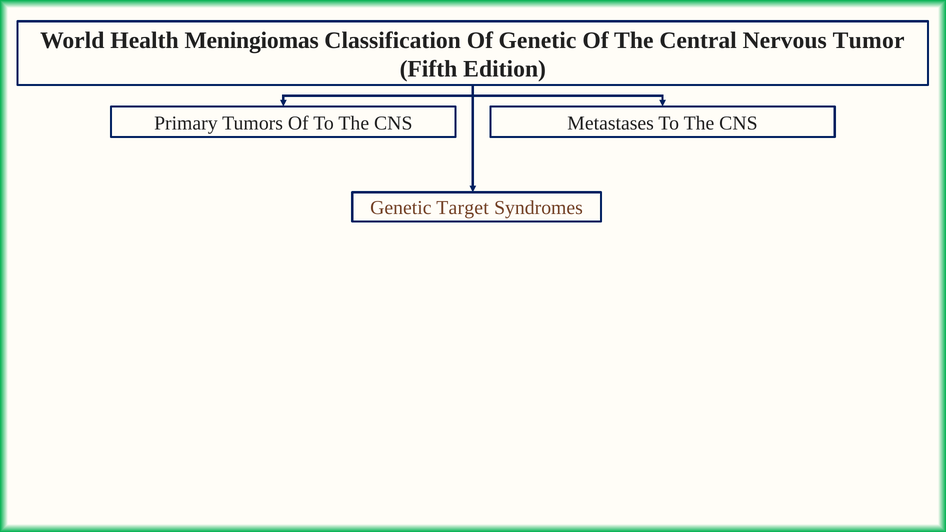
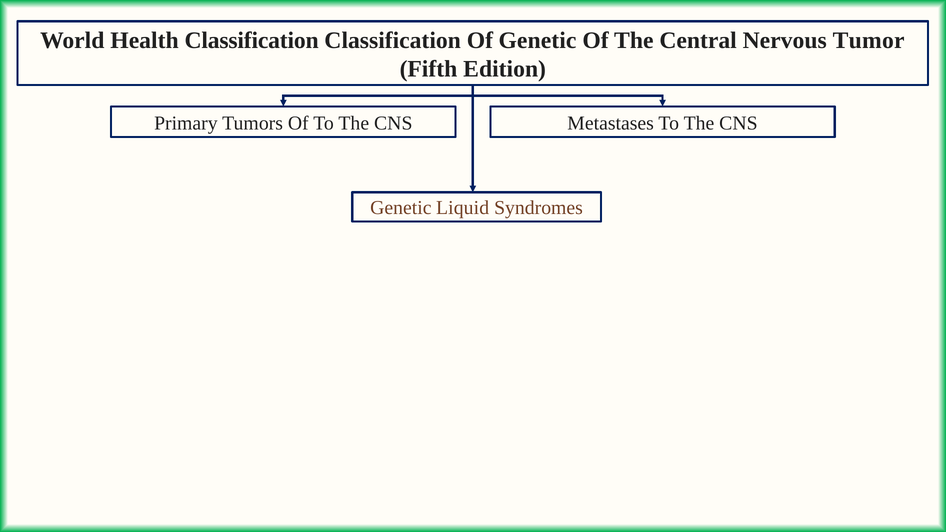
Health Meningiomas: Meningiomas -> Classification
Target: Target -> Liquid
